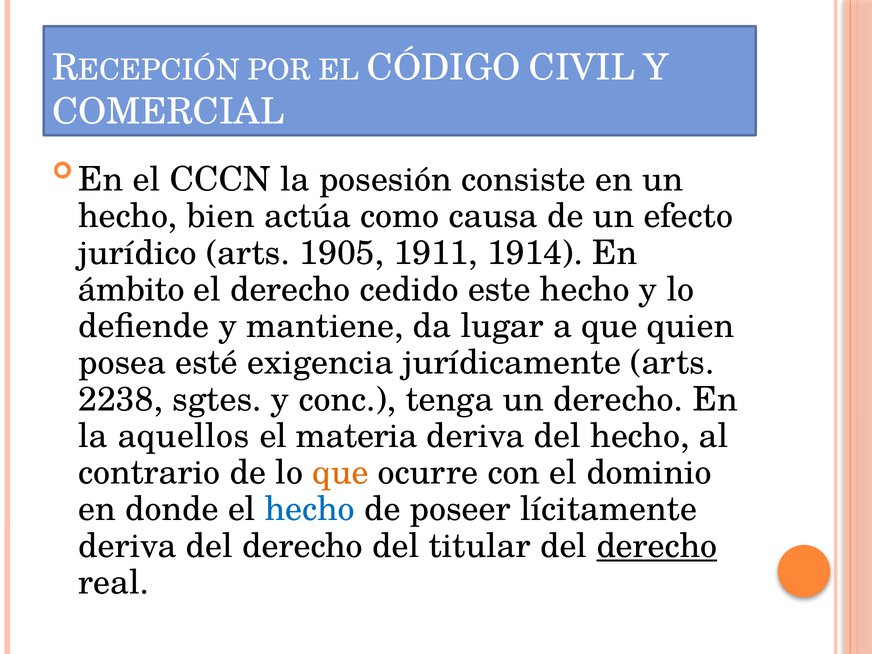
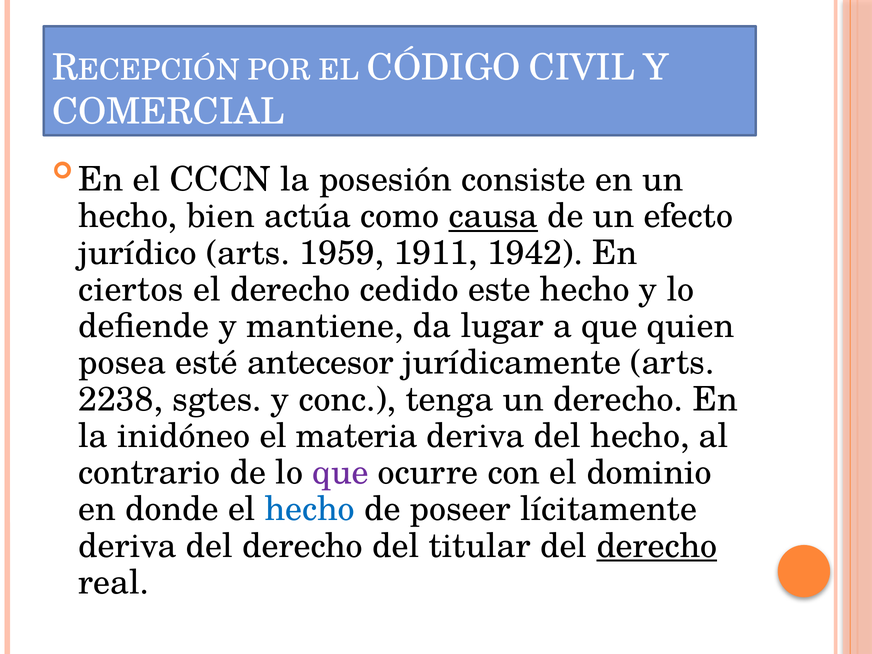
causa underline: none -> present
1905: 1905 -> 1959
1914: 1914 -> 1942
ámbito: ámbito -> ciertos
exigencia: exigencia -> antecesor
aquellos: aquellos -> inidóneo
que at (341, 473) colour: orange -> purple
